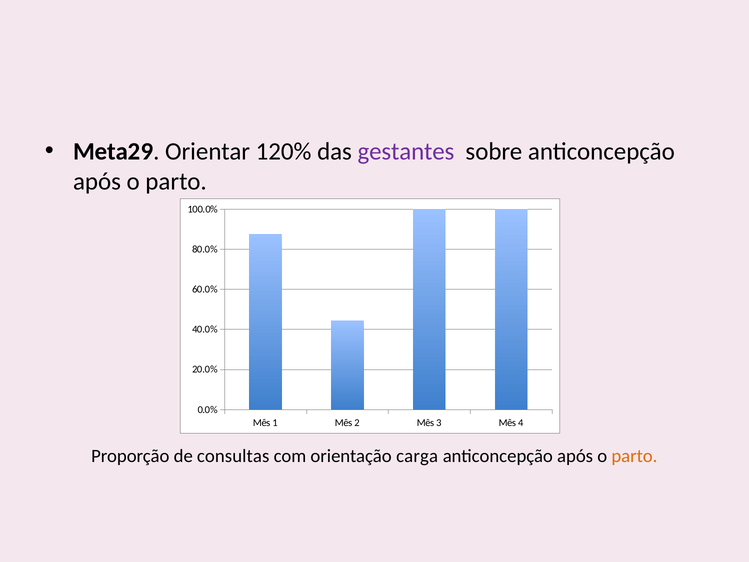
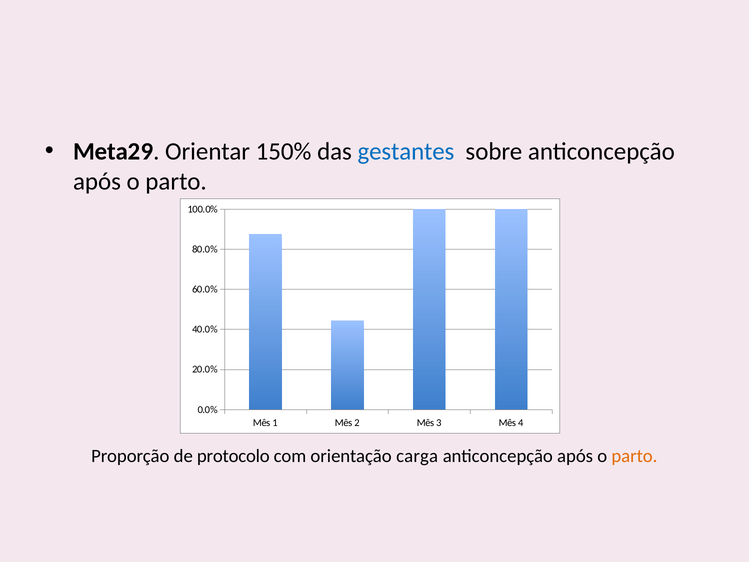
120%: 120% -> 150%
gestantes colour: purple -> blue
consultas: consultas -> protocolo
